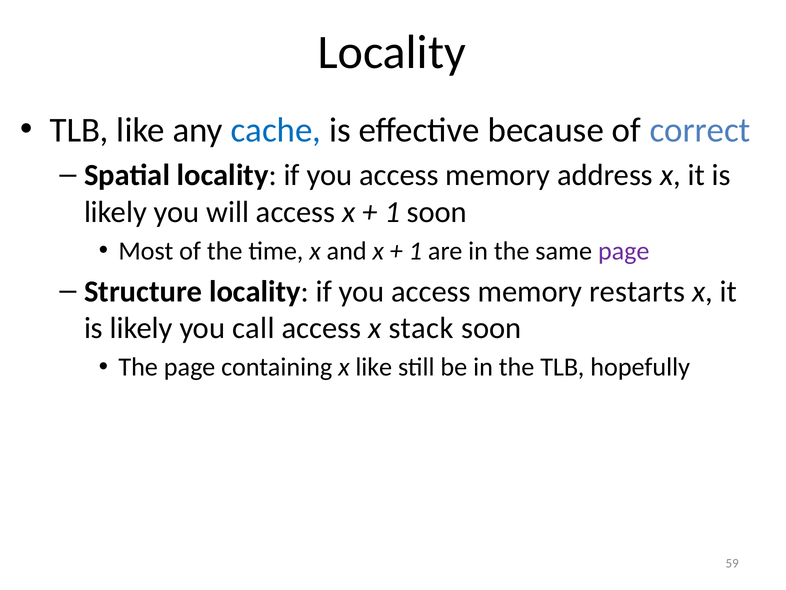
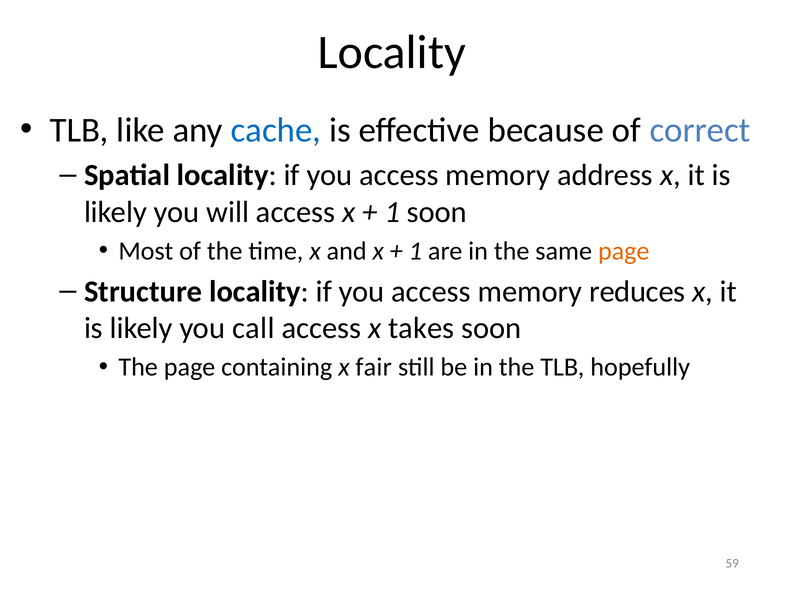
page at (624, 251) colour: purple -> orange
restarts: restarts -> reduces
stack: stack -> takes
x like: like -> fair
